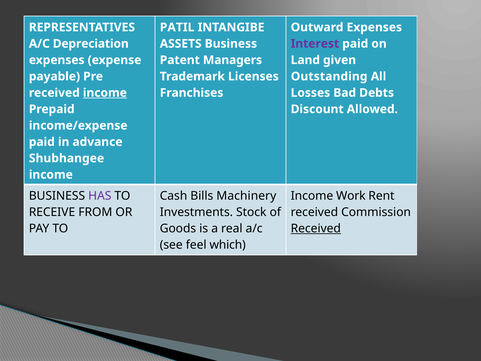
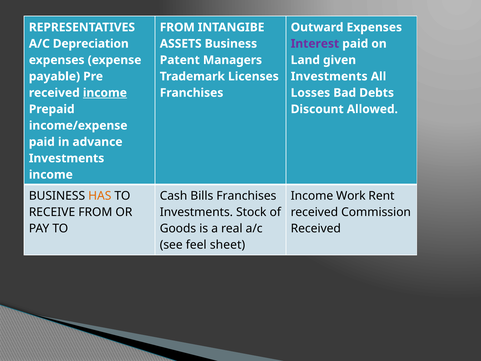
PATIL at (177, 27): PATIL -> FROM
Outstanding at (329, 76): Outstanding -> Investments
Shubhangee at (66, 158): Shubhangee -> Investments
HAS colour: purple -> orange
Bills Machinery: Machinery -> Franchises
Received at (316, 228) underline: present -> none
which: which -> sheet
